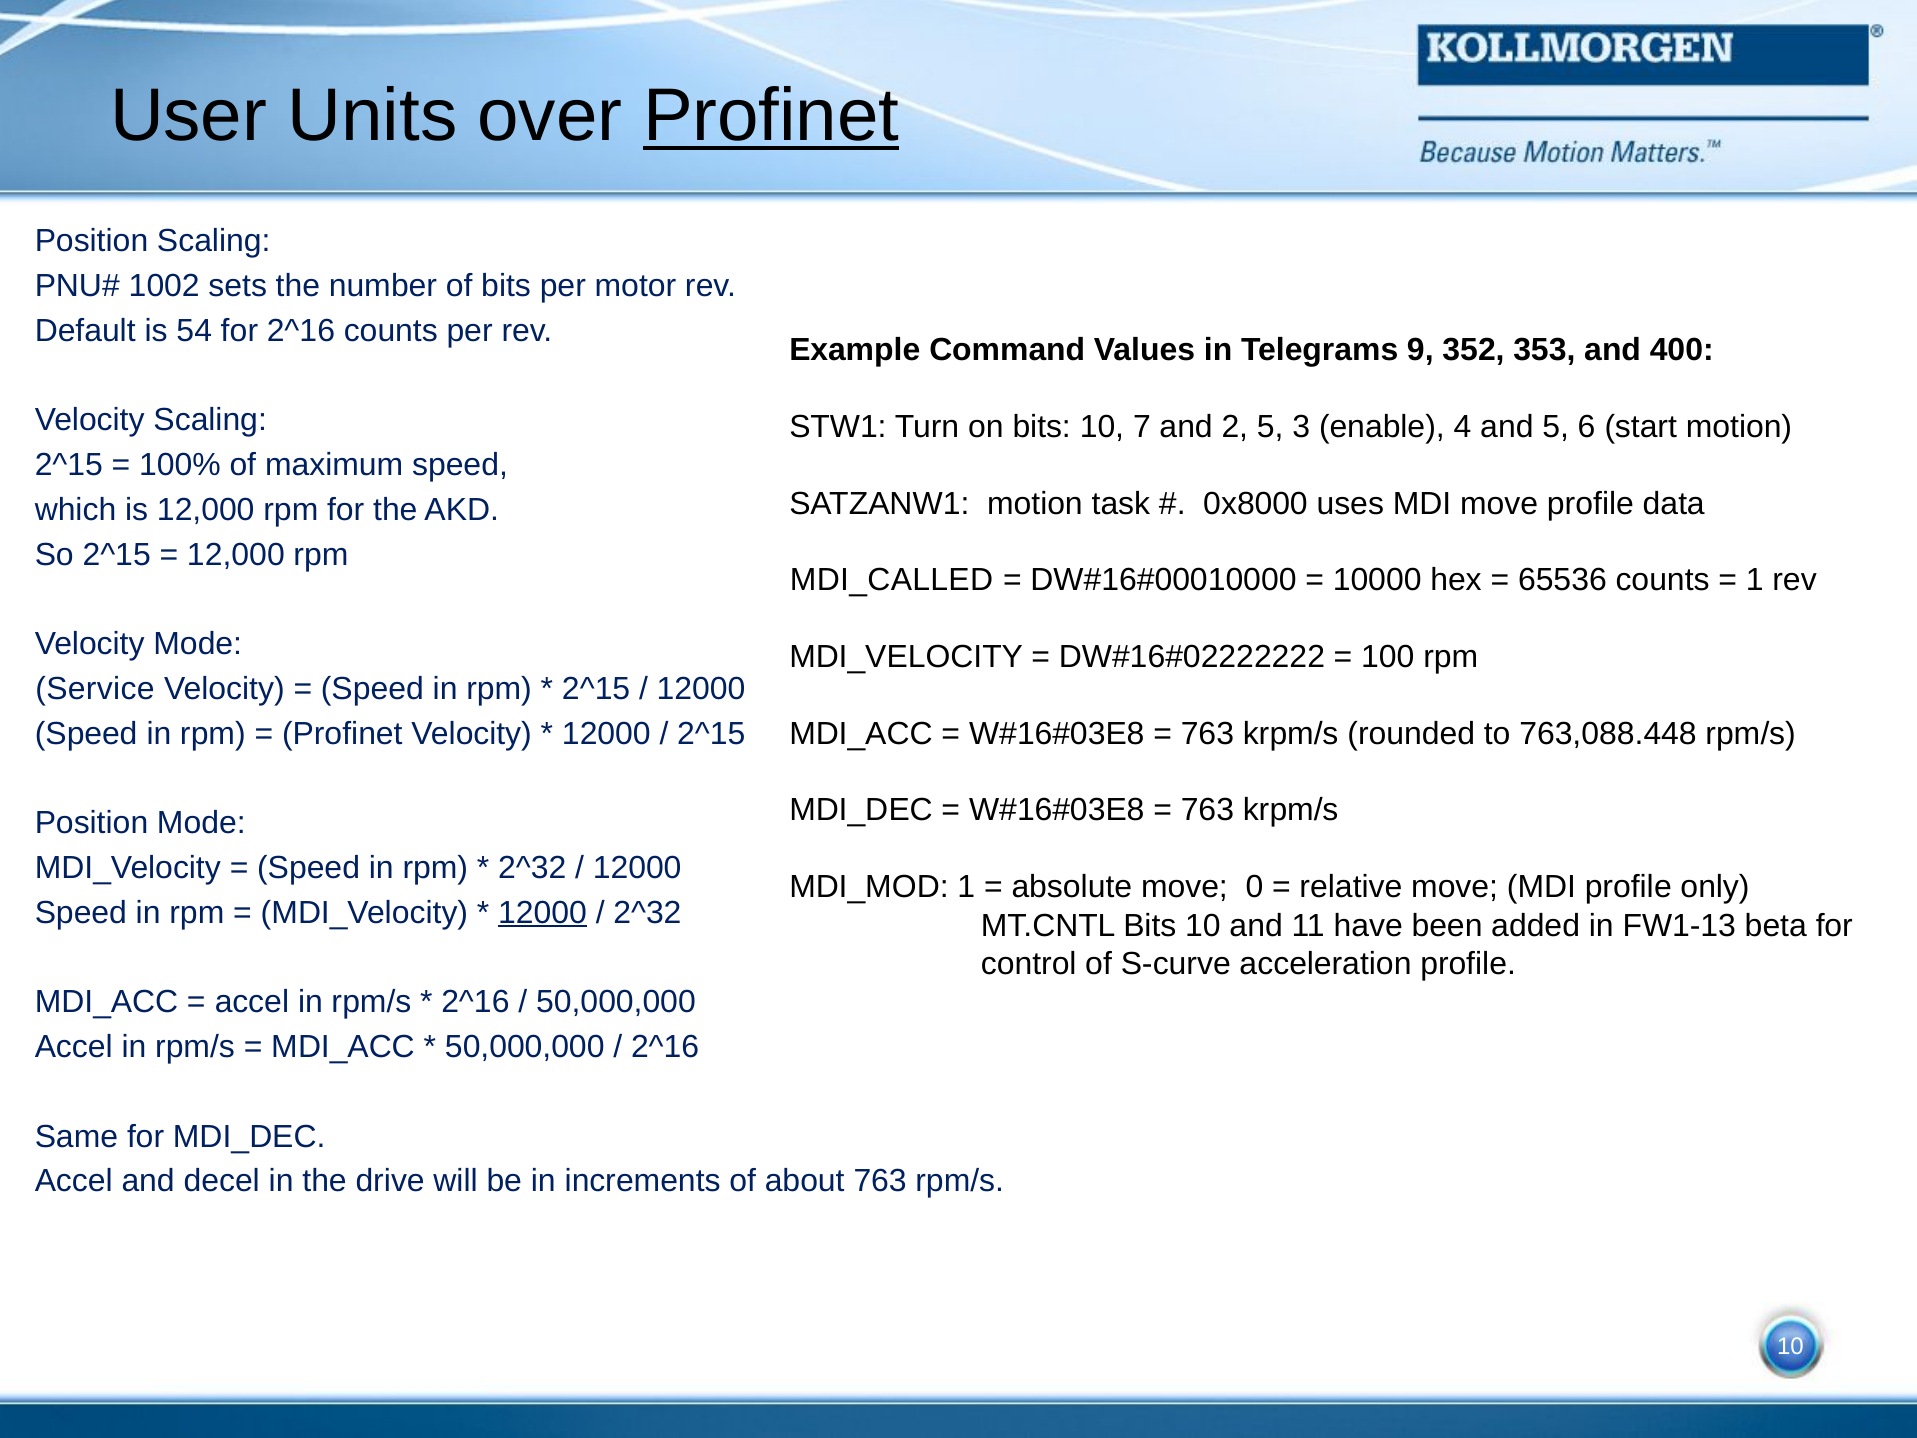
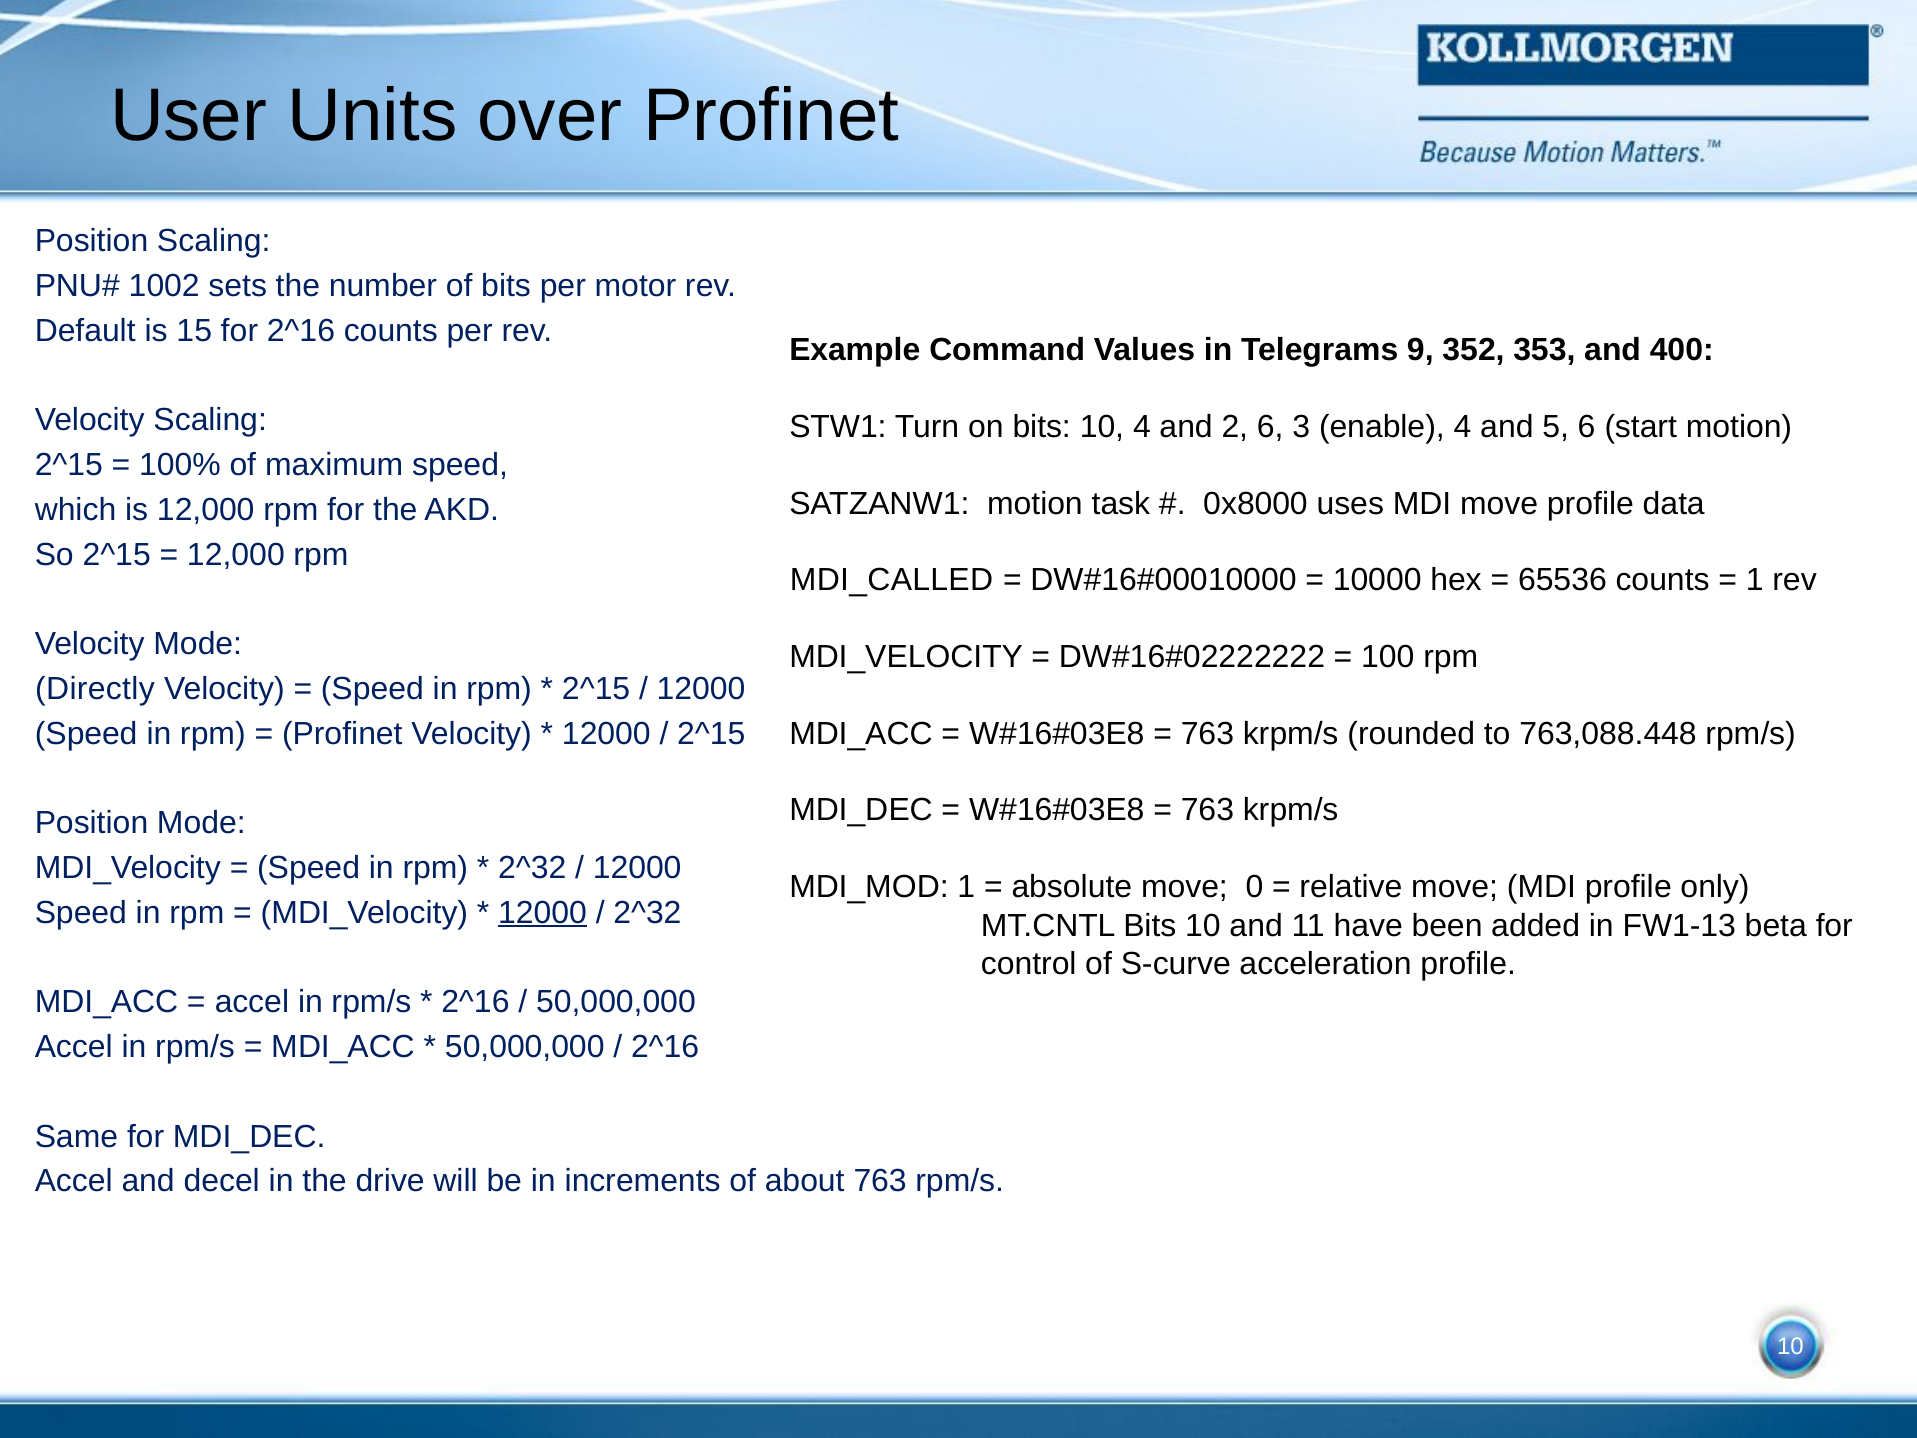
Profinet at (771, 116) underline: present -> none
54: 54 -> 15
10 7: 7 -> 4
2 5: 5 -> 6
Service: Service -> Directly
